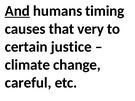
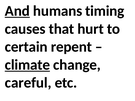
very: very -> hurt
justice: justice -> repent
climate underline: none -> present
